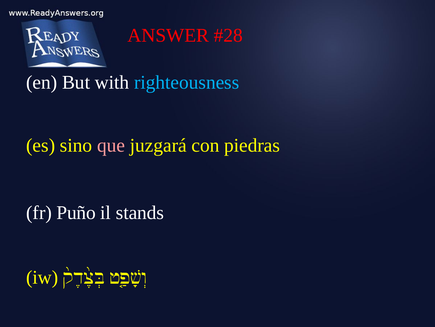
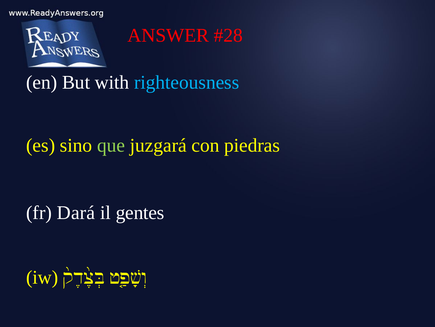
que colour: pink -> light green
Puño: Puño -> Dará
stands: stands -> gentes
